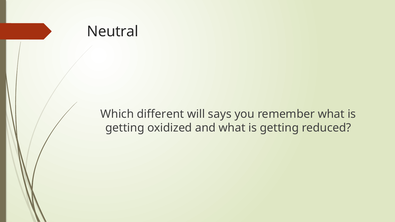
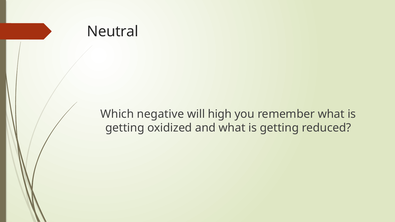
different: different -> negative
says: says -> high
